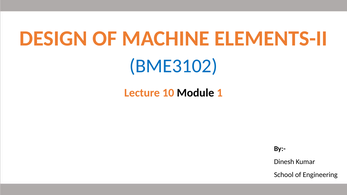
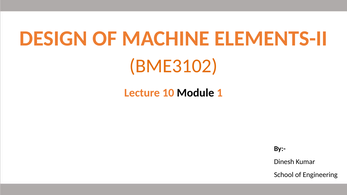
BME3102 colour: blue -> orange
